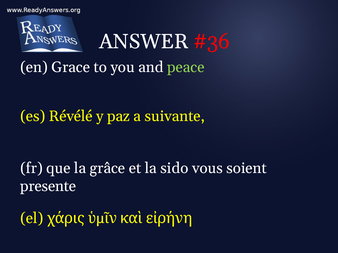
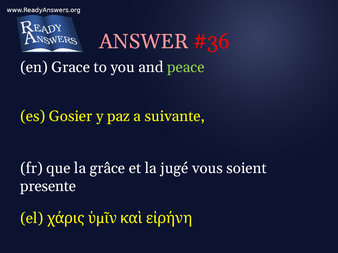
ANSWER colour: white -> pink
Révélé: Révélé -> Gosier
sido: sido -> jugé
